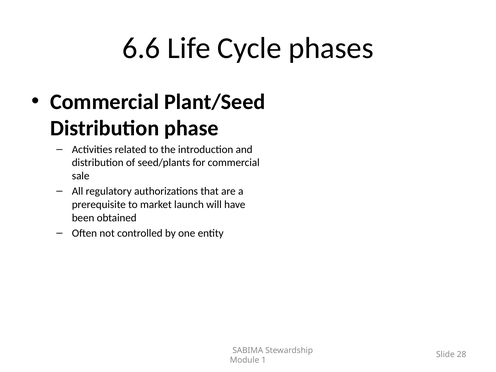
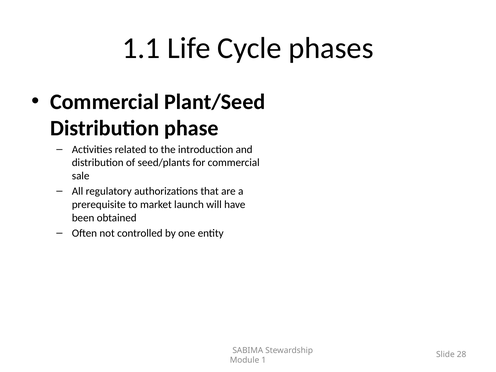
6.6: 6.6 -> 1.1
